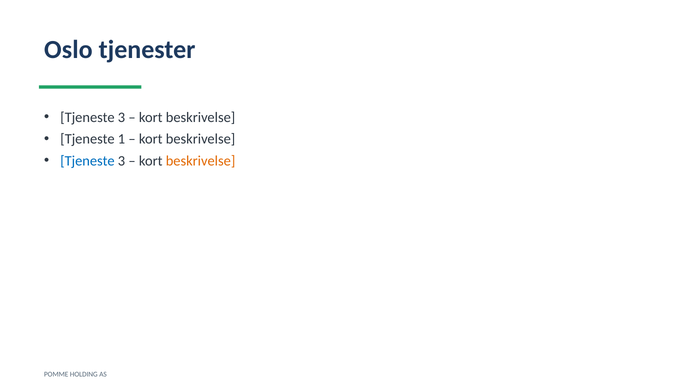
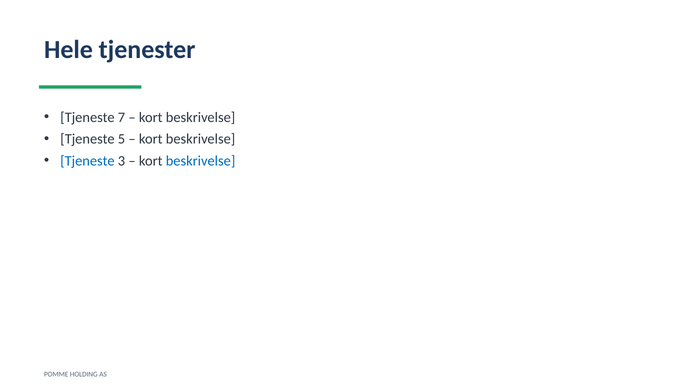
Oslo: Oslo -> Hele
3 at (121, 117): 3 -> 7
1: 1 -> 5
beskrivelse at (201, 161) colour: orange -> blue
